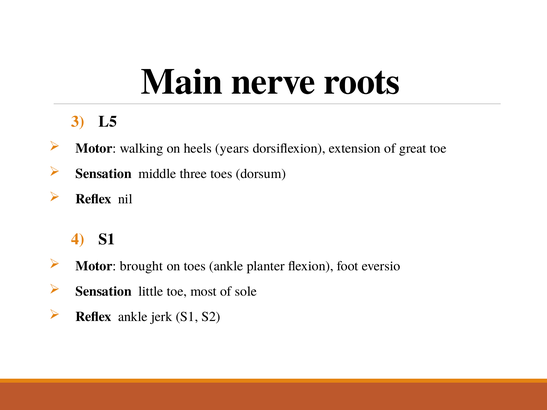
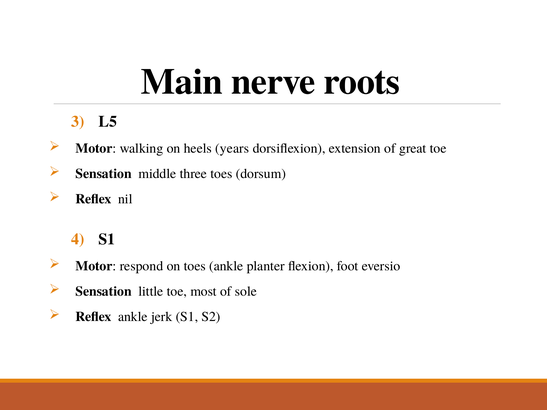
brought: brought -> respond
